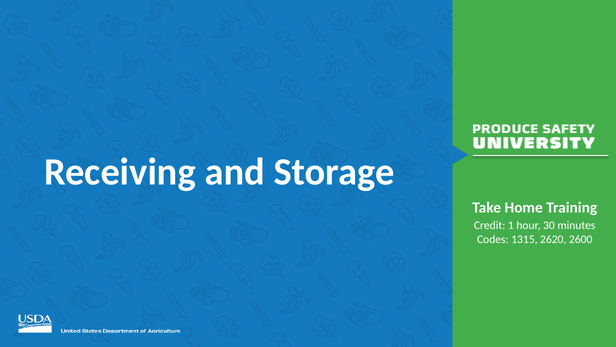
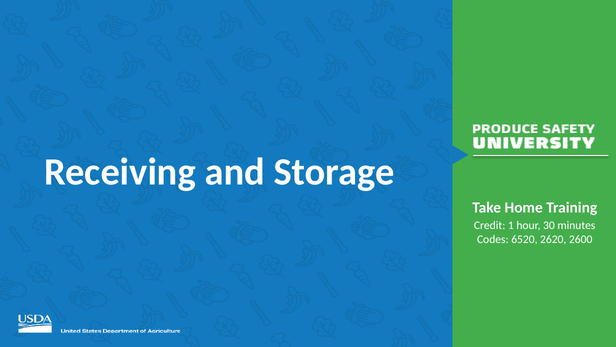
1315: 1315 -> 6520
